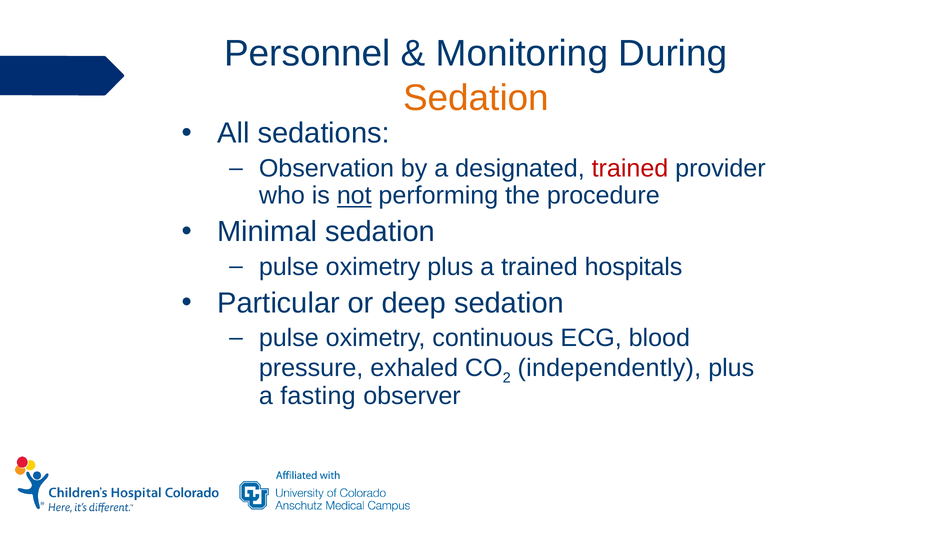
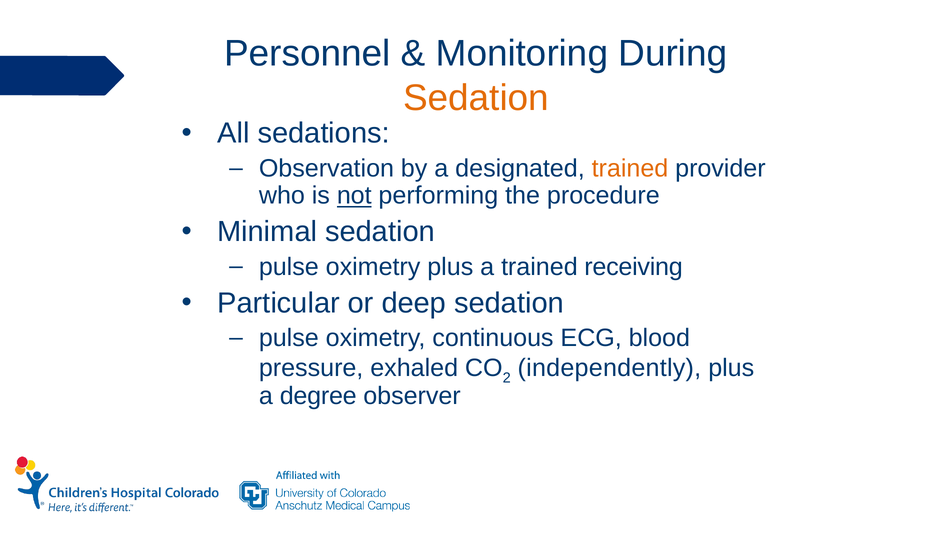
trained at (630, 168) colour: red -> orange
hospitals: hospitals -> receiving
fasting: fasting -> degree
